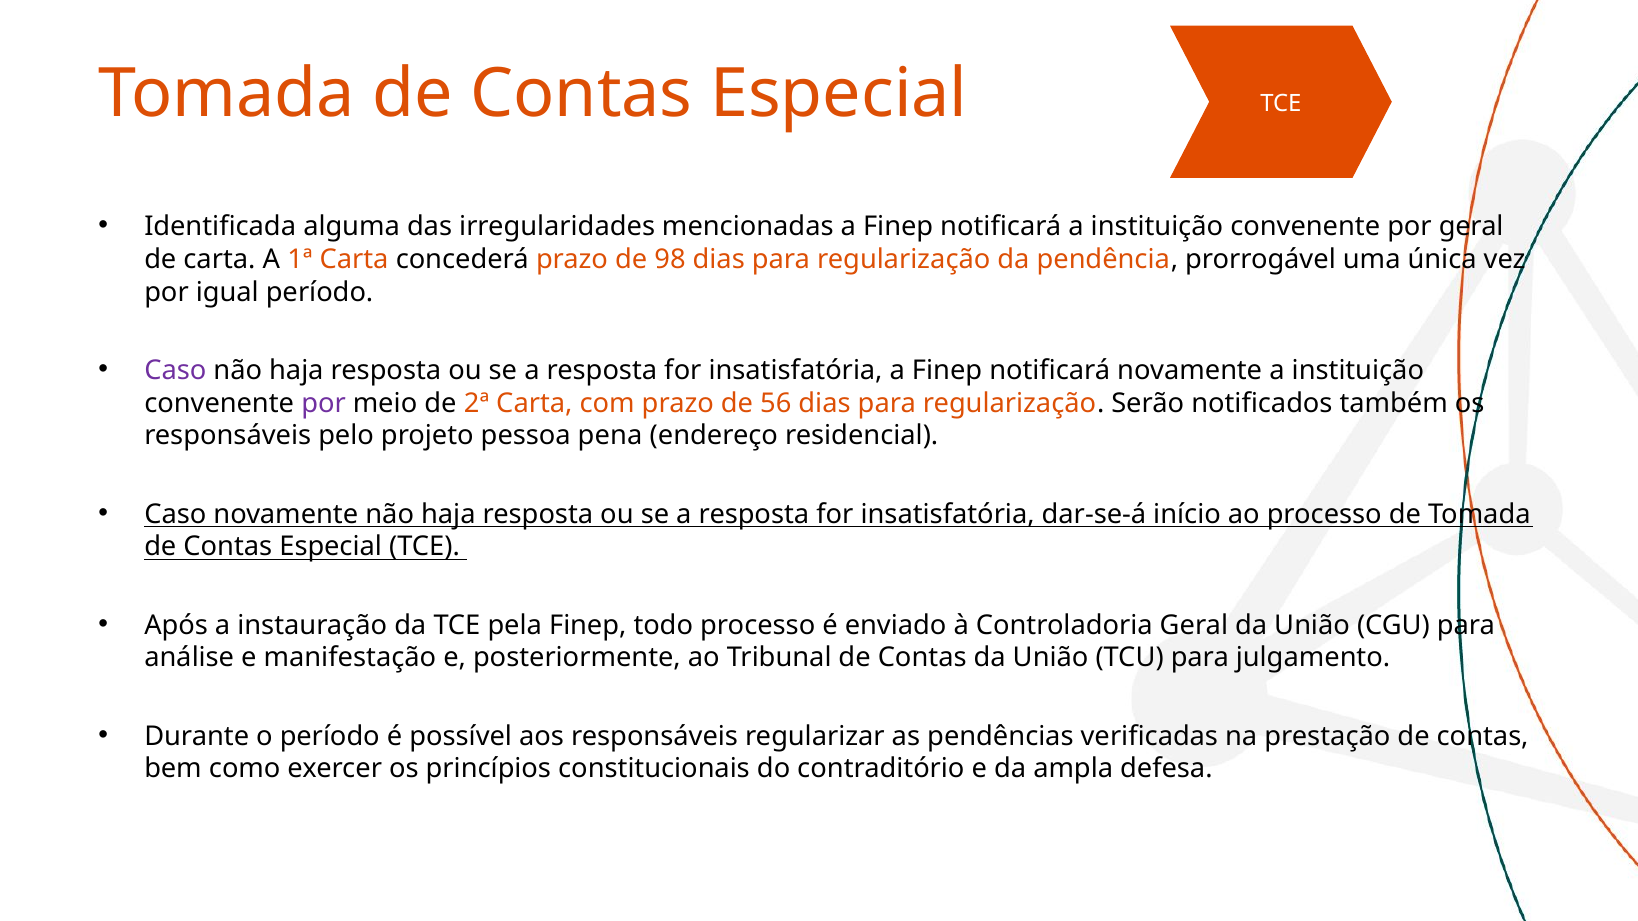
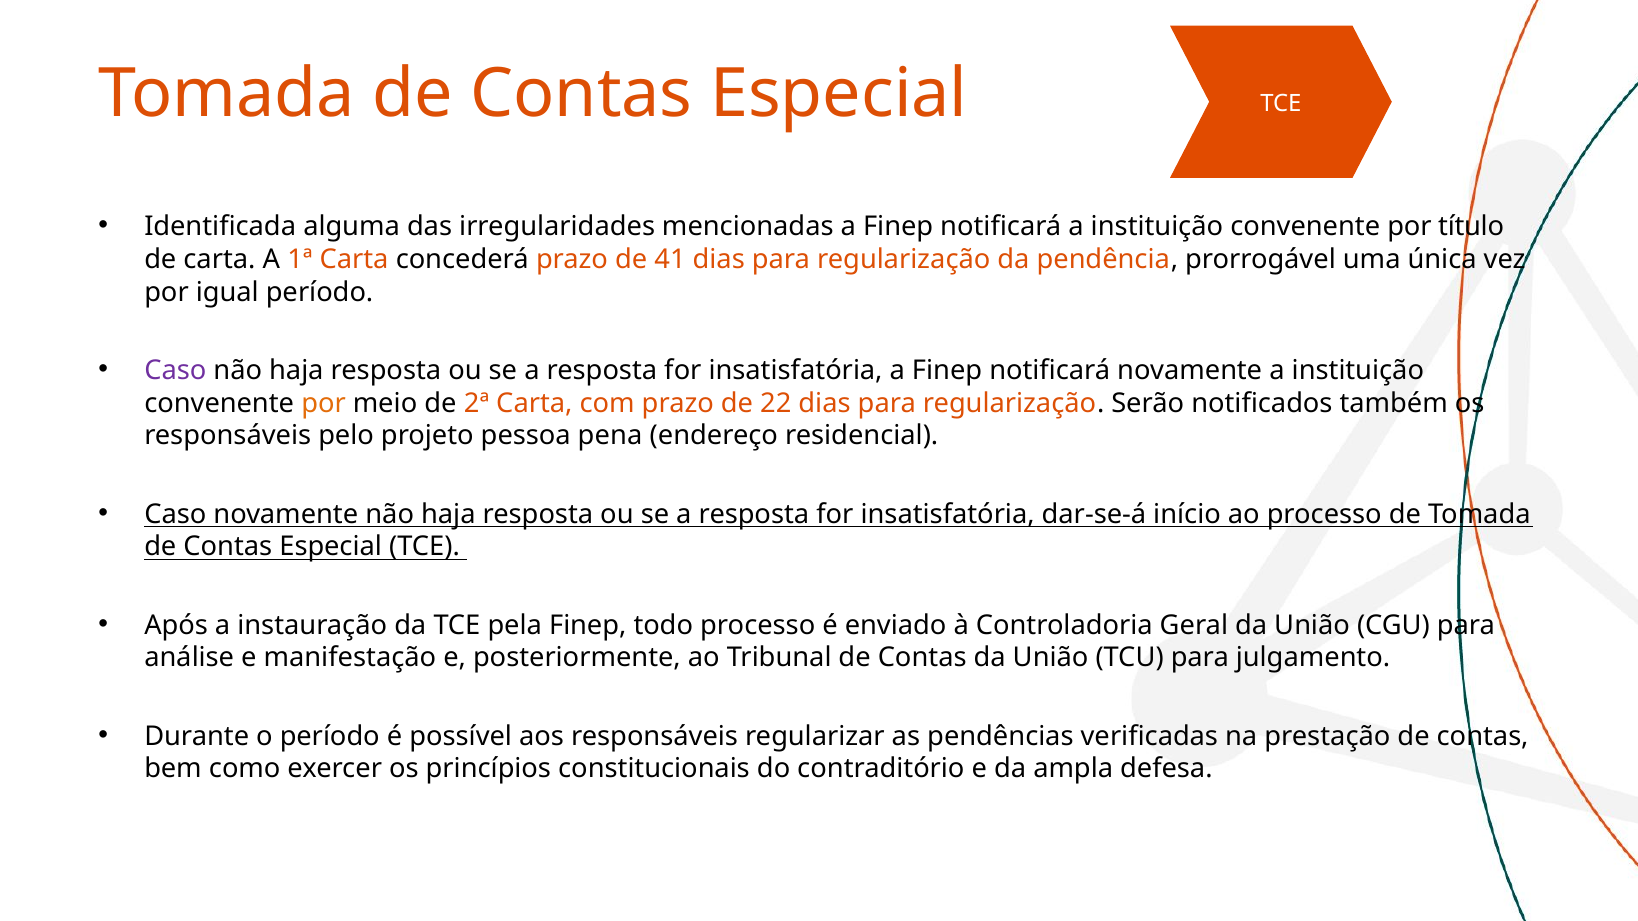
por geral: geral -> título
98: 98 -> 41
por at (324, 403) colour: purple -> orange
56: 56 -> 22
